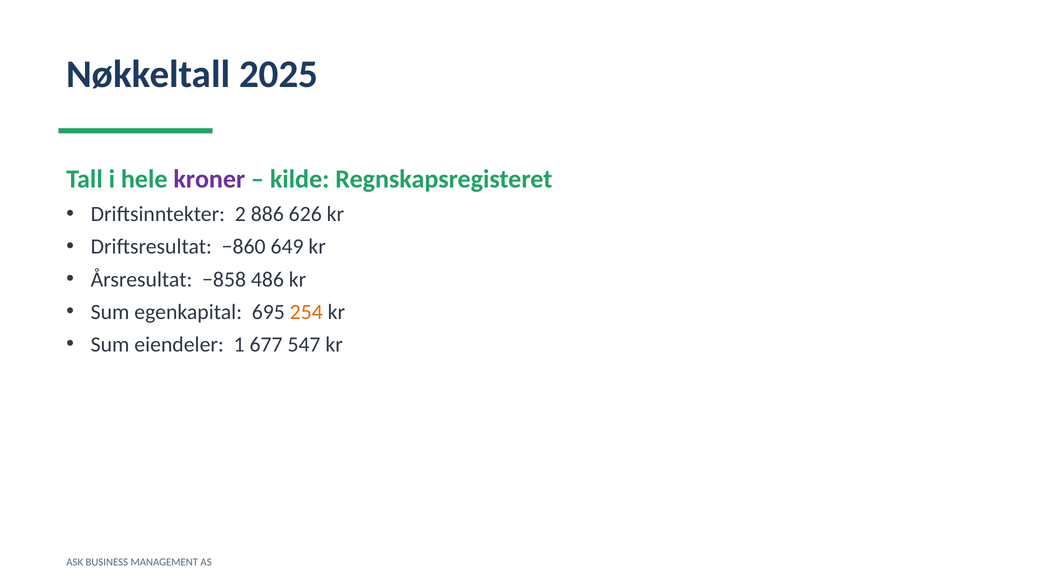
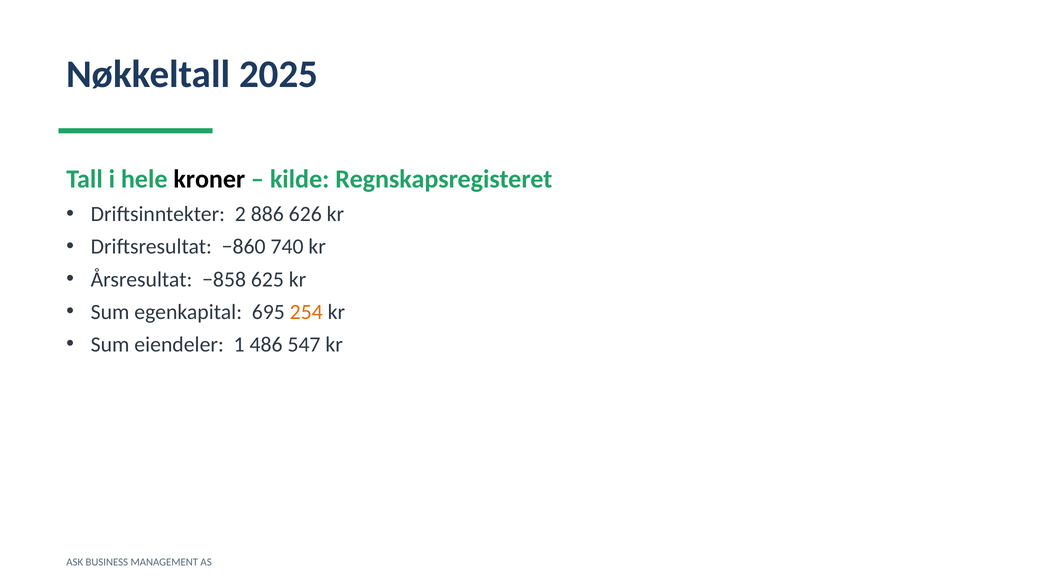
kroner colour: purple -> black
649: 649 -> 740
486: 486 -> 625
677: 677 -> 486
